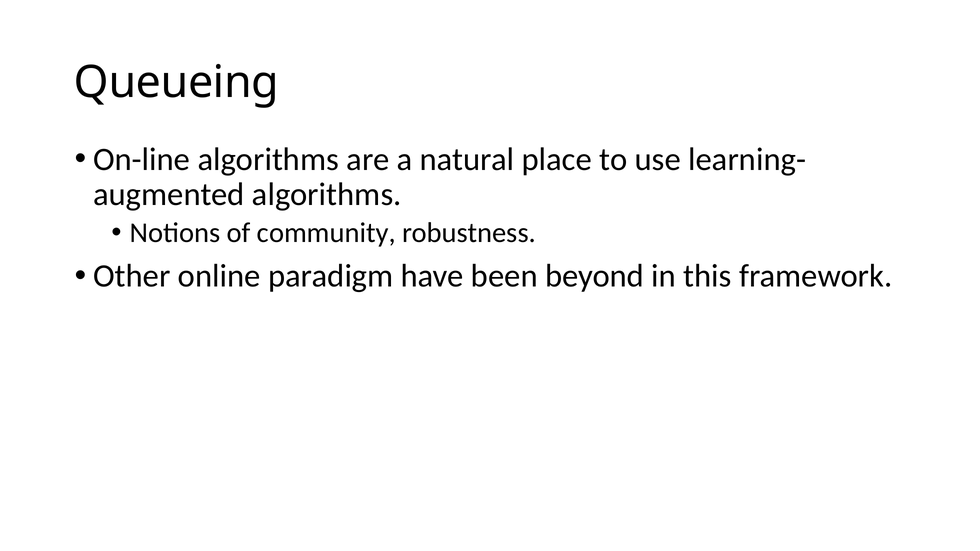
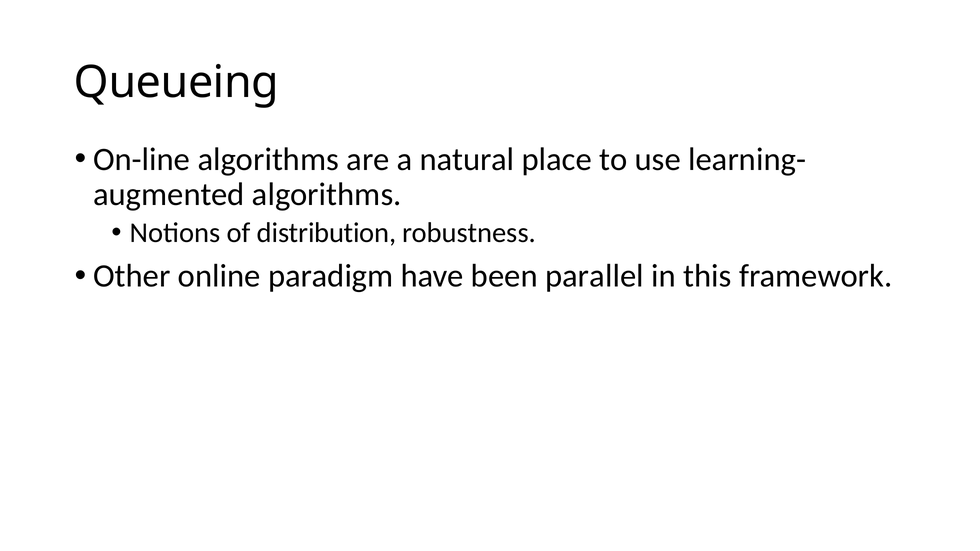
community: community -> distribution
beyond: beyond -> parallel
